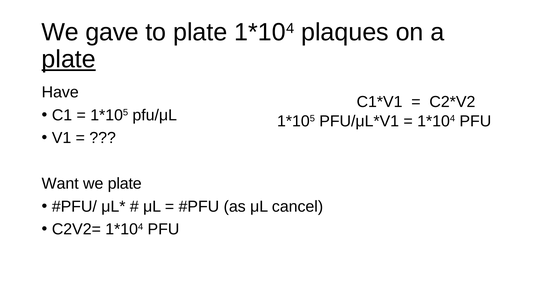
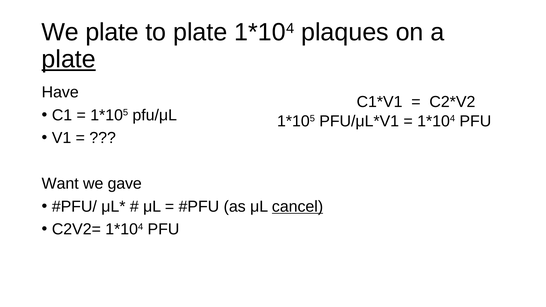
We gave: gave -> plate
we plate: plate -> gave
cancel underline: none -> present
